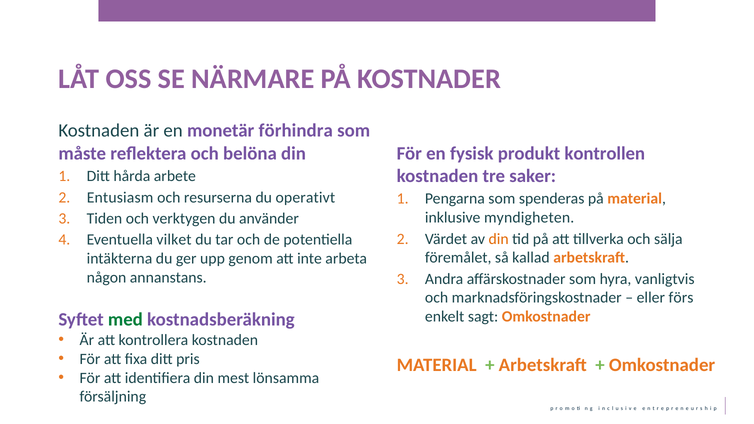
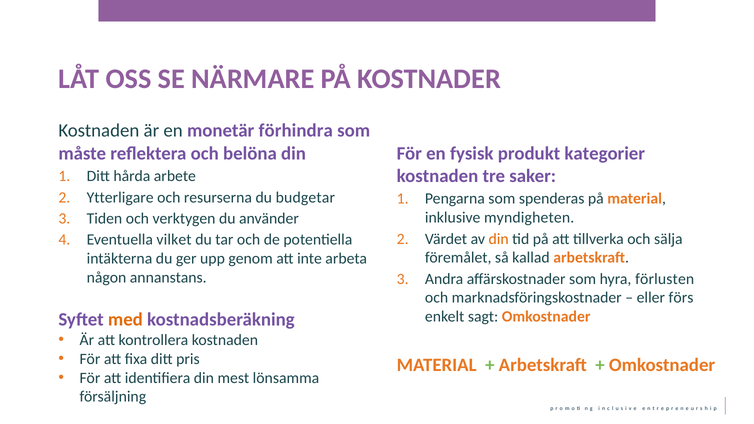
kontrollen: kontrollen -> kategorier
Entusiasm: Entusiasm -> Ytterligare
operativt: operativt -> budgetar
vanligtvis: vanligtvis -> förlusten
med colour: green -> orange
